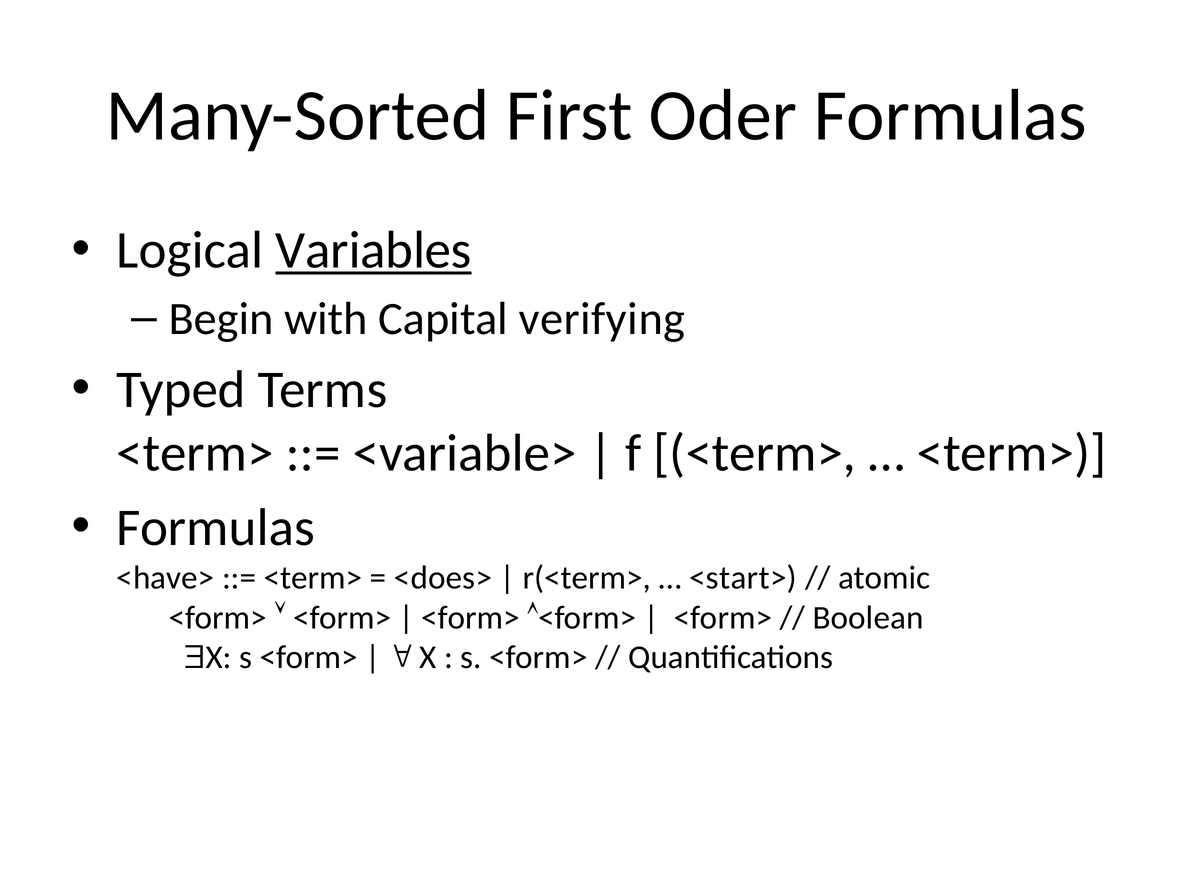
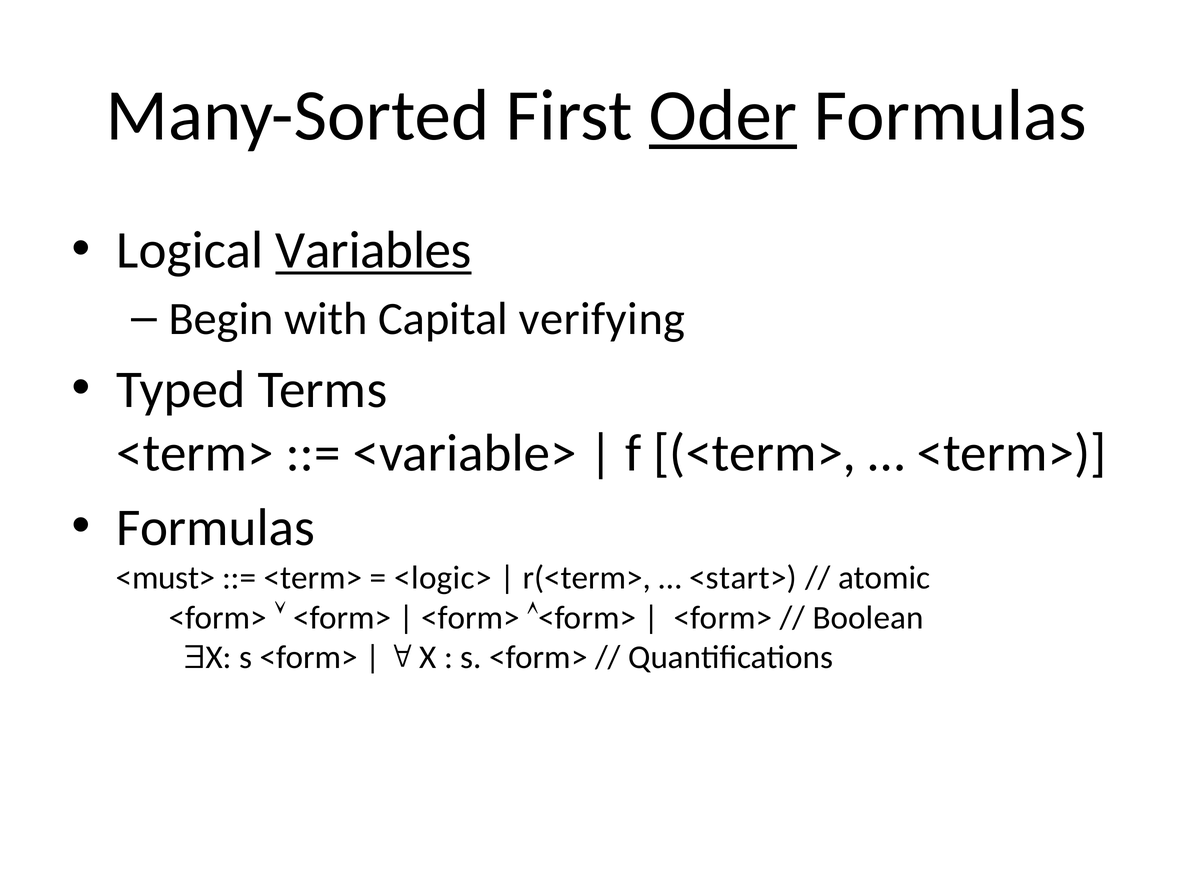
Oder underline: none -> present
<have>: <have> -> <must>
<does>: <does> -> <logic>
